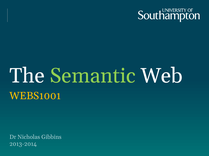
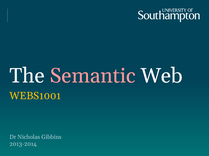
Semantic colour: light green -> pink
